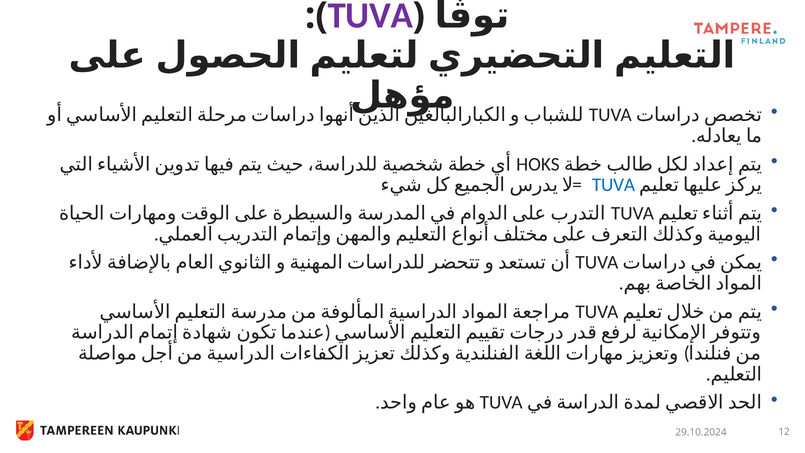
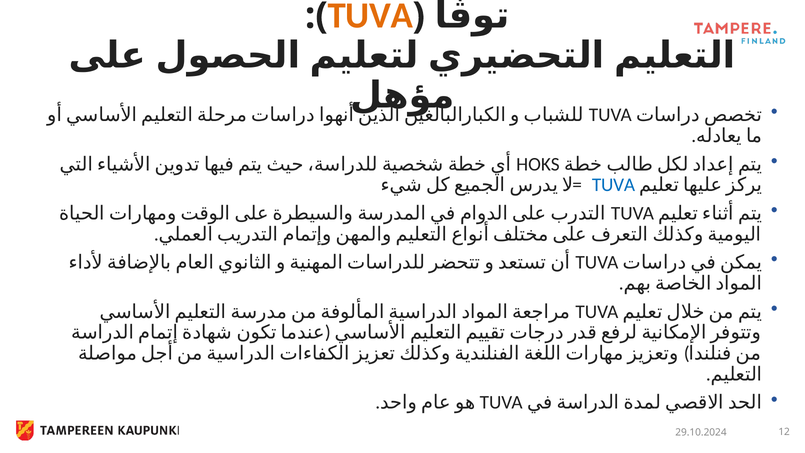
TUVA at (370, 16) colour: purple -> orange
